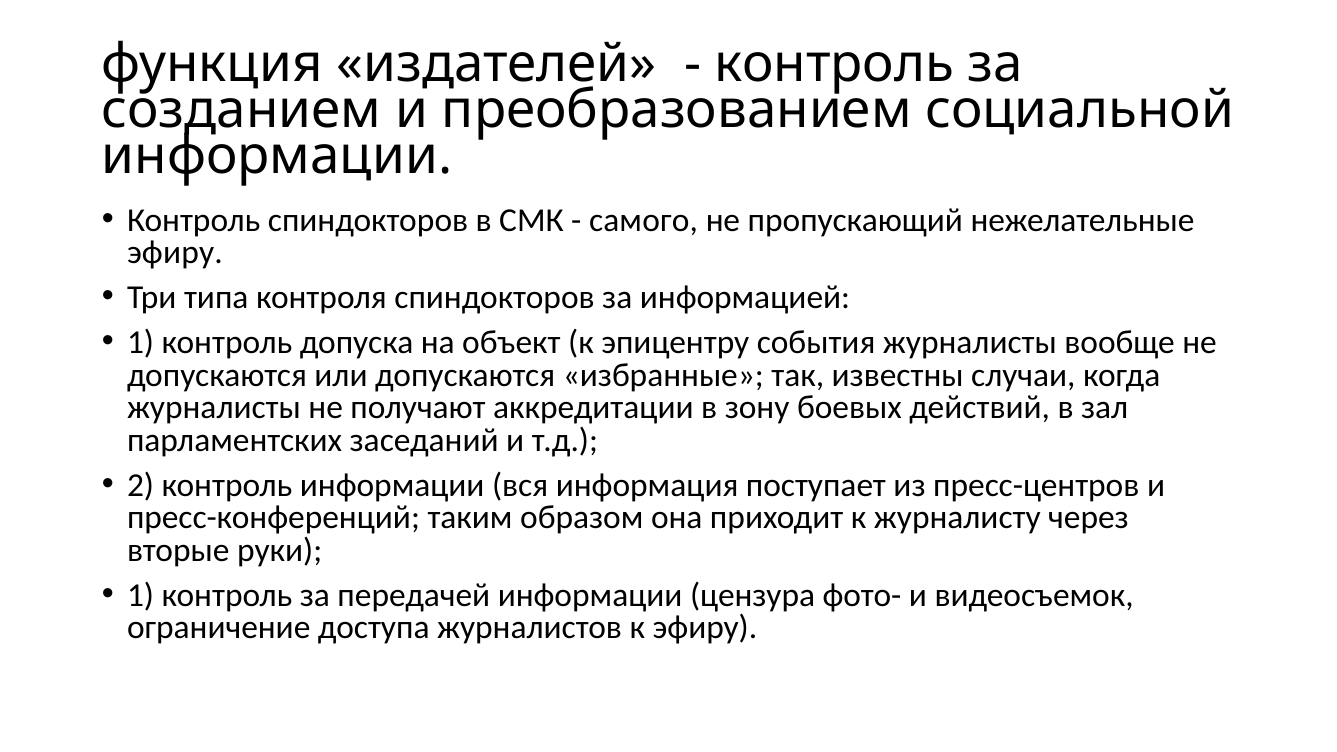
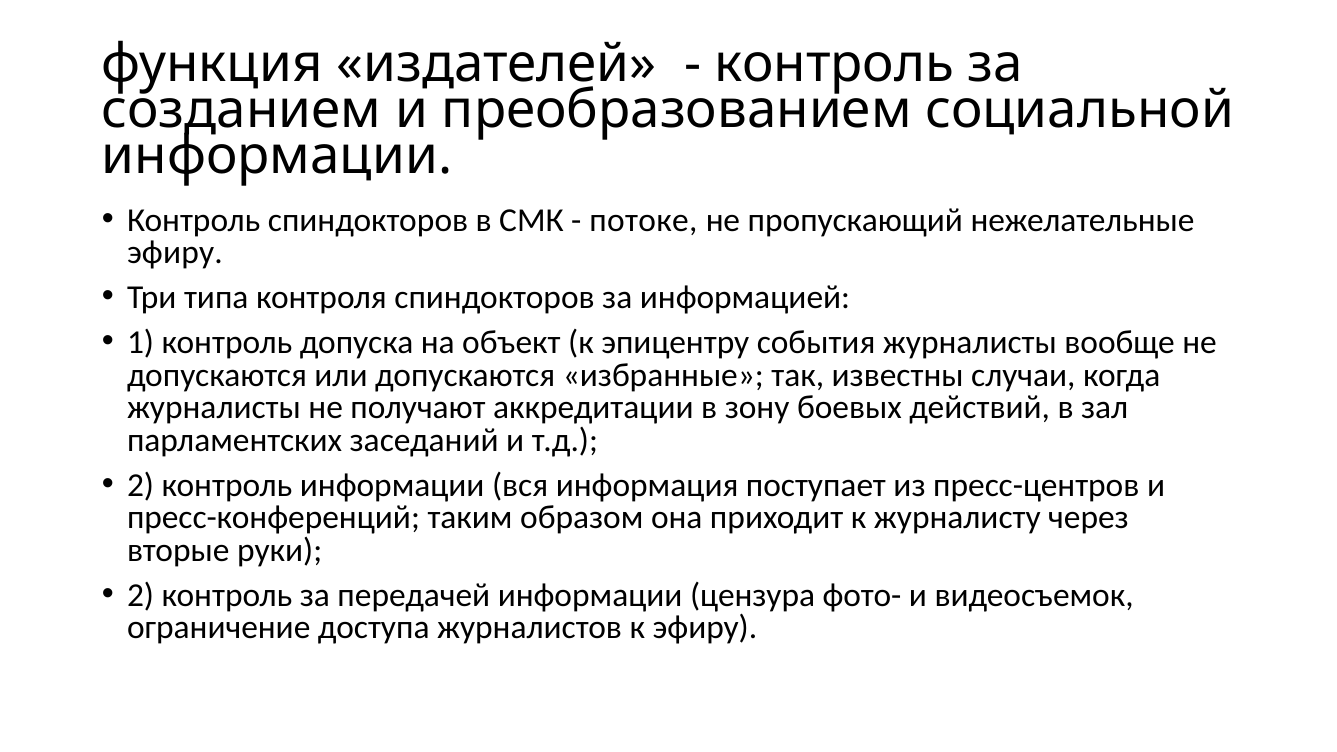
самого: самого -> потоке
1 at (141, 595): 1 -> 2
